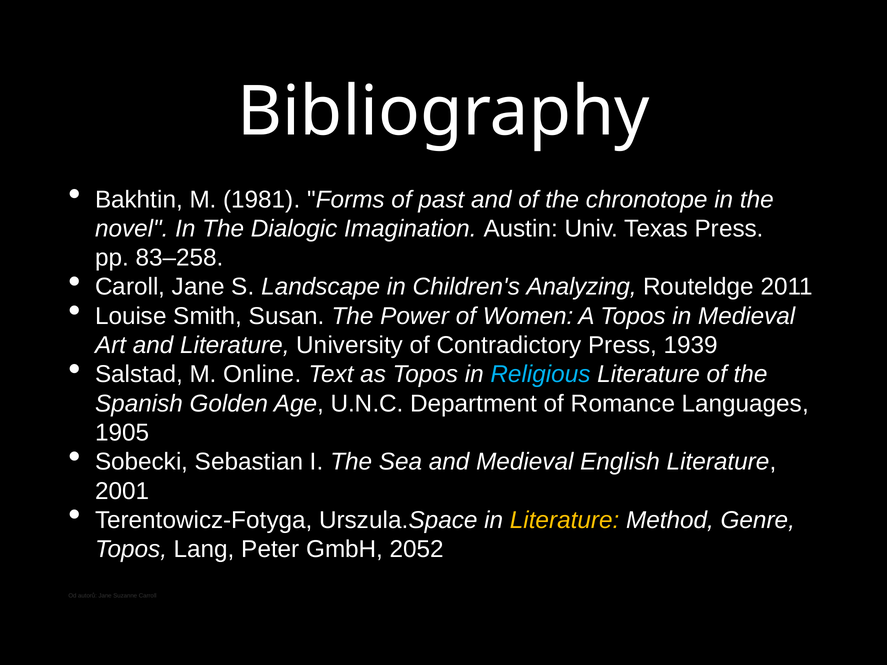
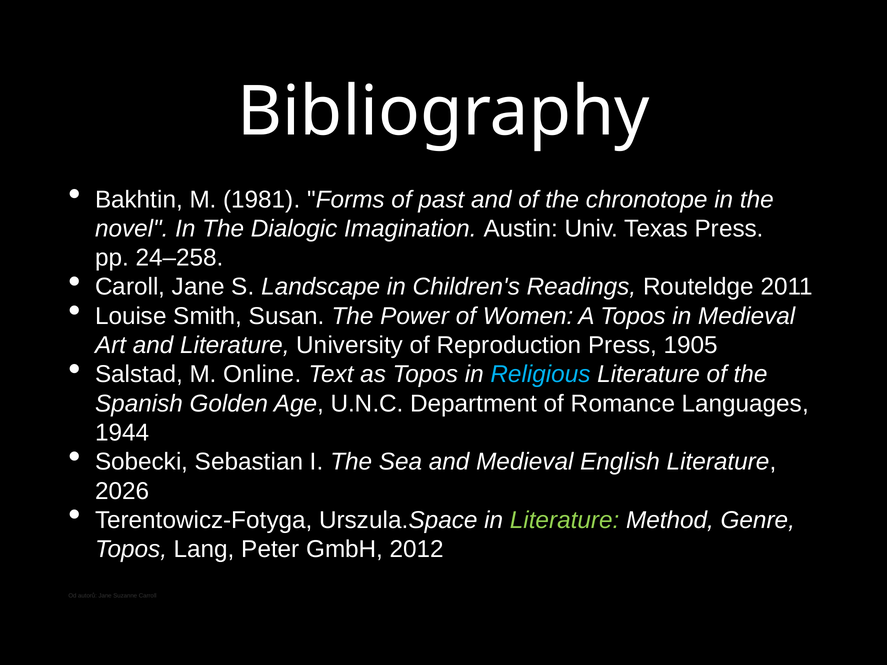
83–258: 83–258 -> 24–258
Analyzing: Analyzing -> Readings
Contradictory: Contradictory -> Reproduction
1939: 1939 -> 1905
1905: 1905 -> 1944
2001: 2001 -> 2026
Literature at (565, 520) colour: yellow -> light green
2052: 2052 -> 2012
